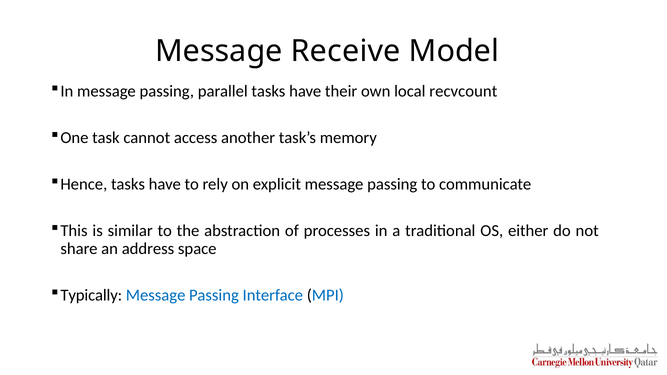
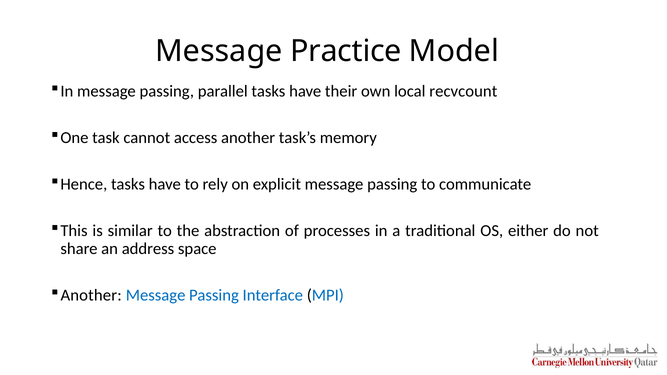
Receive: Receive -> Practice
Typically at (91, 295): Typically -> Another
